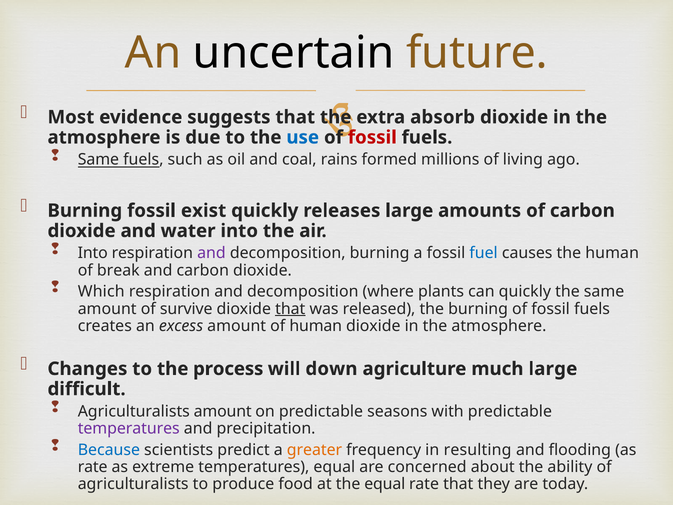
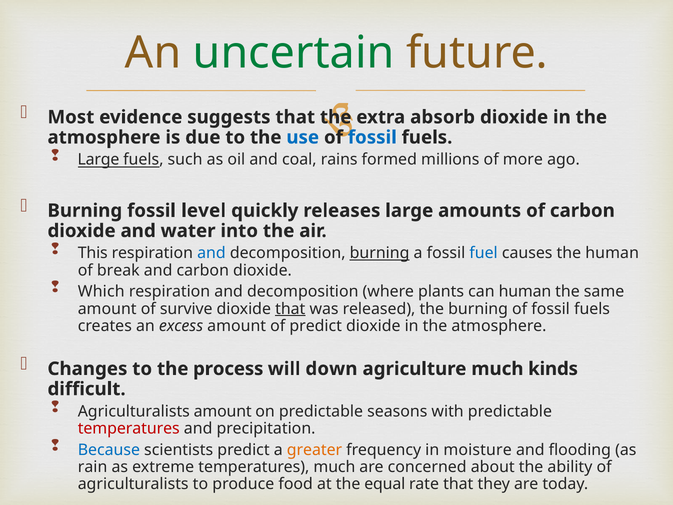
uncertain colour: black -> green
fossil at (372, 137) colour: red -> blue
Same at (98, 160): Same -> Large
living: living -> more
exist: exist -> level
Into at (93, 253): Into -> This
and at (211, 253) colour: purple -> blue
burning at (380, 253) underline: none -> present
can quickly: quickly -> human
of human: human -> predict
much large: large -> kinds
temperatures at (129, 428) colour: purple -> red
resulting: resulting -> moisture
rate at (93, 467): rate -> rain
temperatures equal: equal -> much
